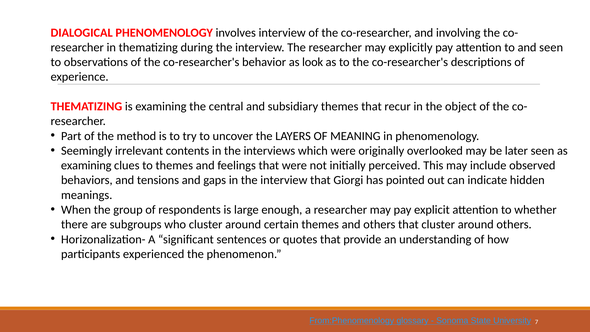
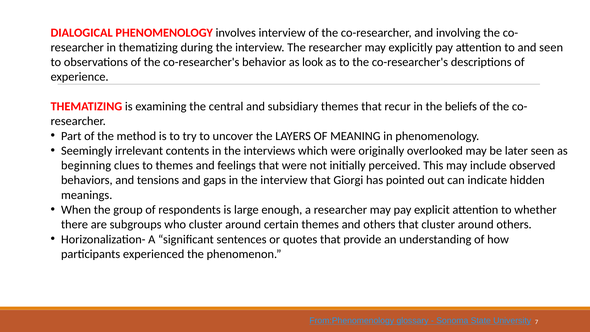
object: object -> beliefs
examining at (86, 165): examining -> beginning
